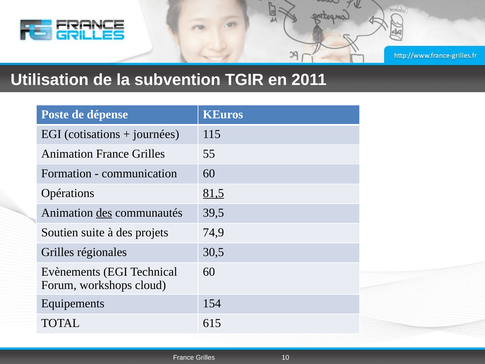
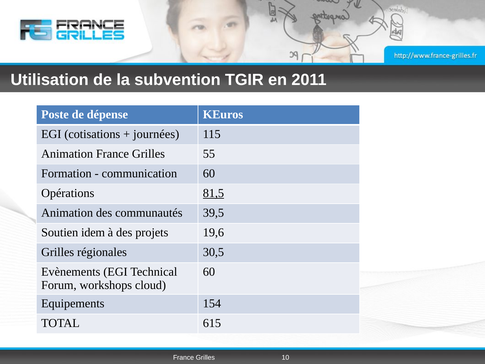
des at (104, 213) underline: present -> none
suite: suite -> idem
74,9: 74,9 -> 19,6
